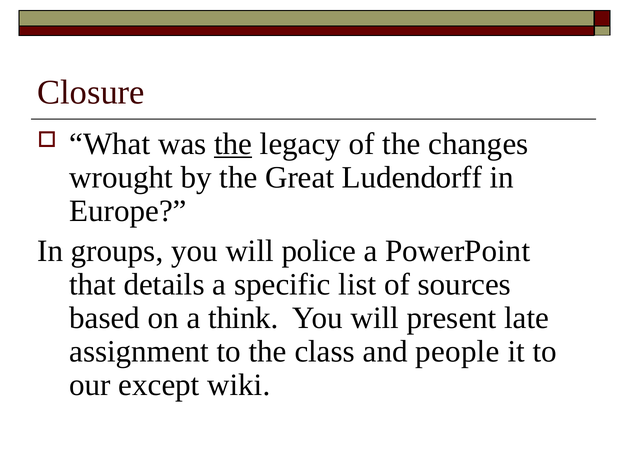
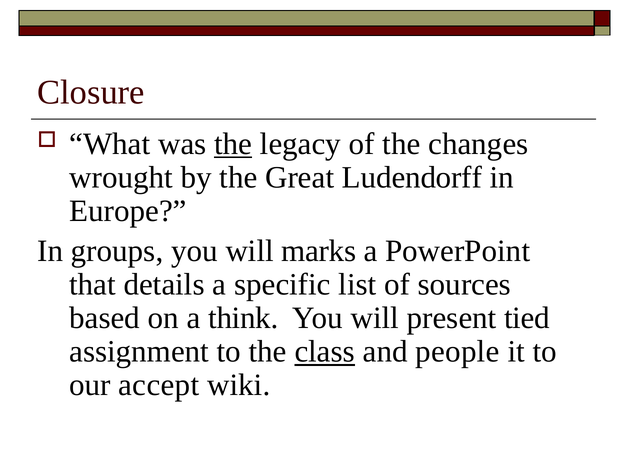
police: police -> marks
late: late -> tied
class underline: none -> present
except: except -> accept
